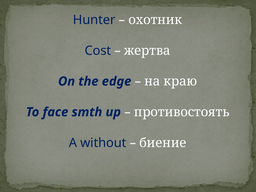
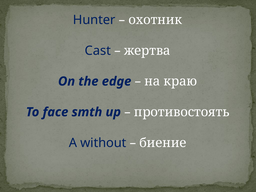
Cost: Cost -> Cast
